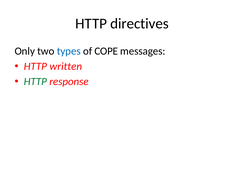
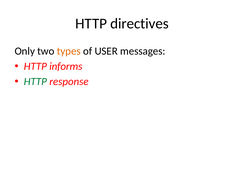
types colour: blue -> orange
COPE: COPE -> USER
written: written -> informs
